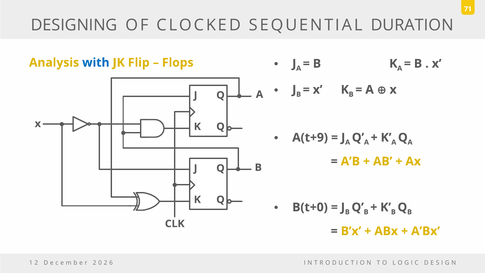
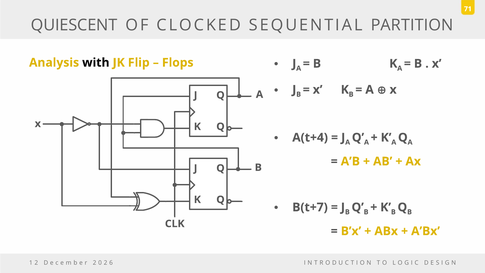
DESIGNING: DESIGNING -> QUIESCENT
DURATION: DURATION -> PARTITION
with colour: blue -> black
A(t+9: A(t+9 -> A(t+4
B(t+0: B(t+0 -> B(t+7
